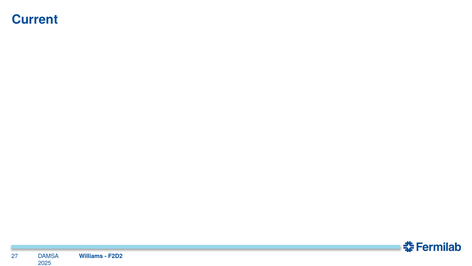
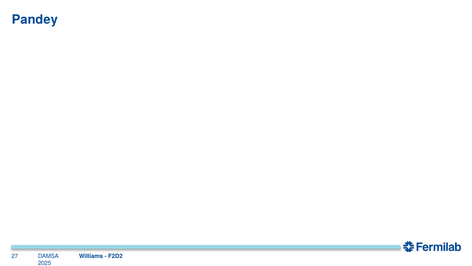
Current: Current -> Pandey
